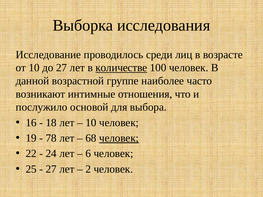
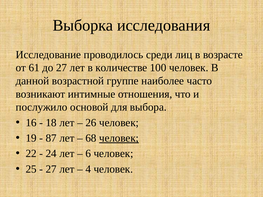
от 10: 10 -> 61
количестве underline: present -> none
10 at (91, 123): 10 -> 26
78: 78 -> 87
2: 2 -> 4
